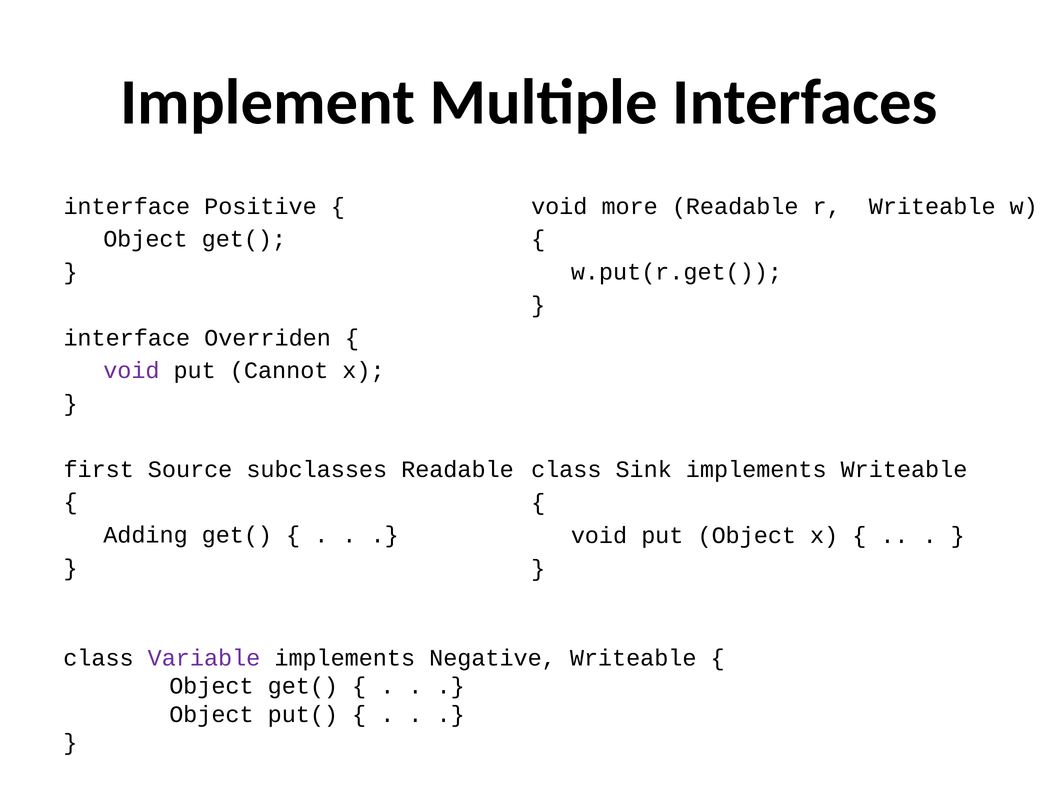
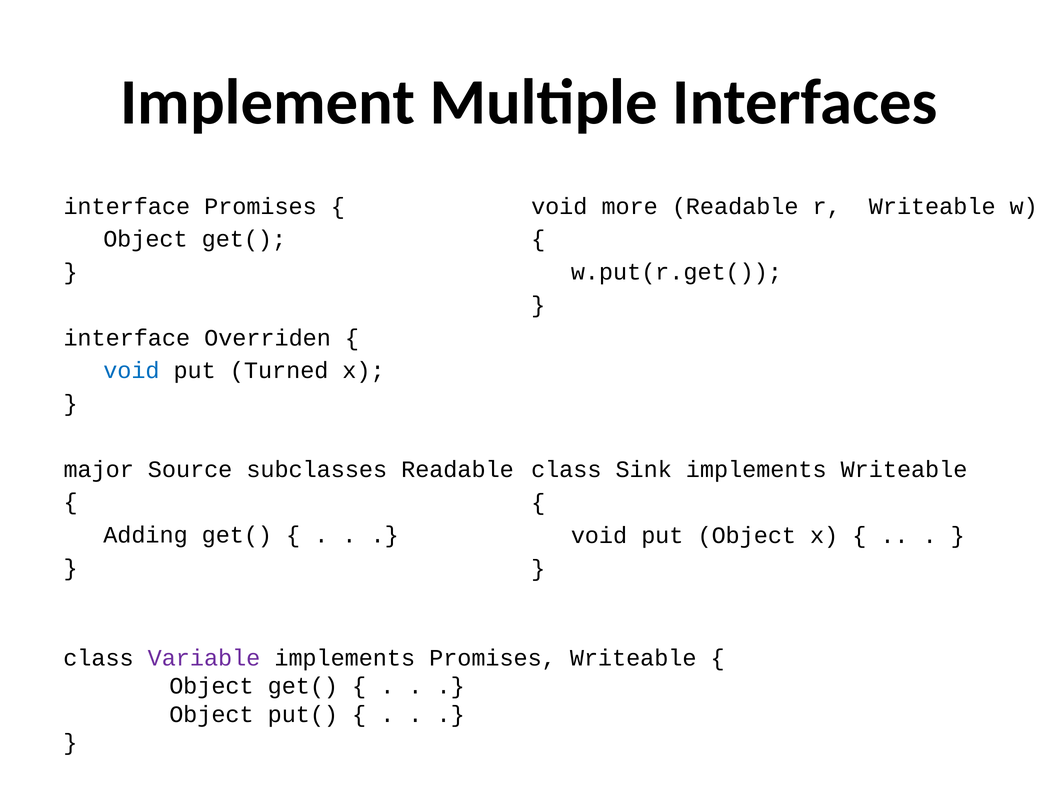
interface Positive: Positive -> Promises
void at (131, 371) colour: purple -> blue
Cannot: Cannot -> Turned
first: first -> major
implements Negative: Negative -> Promises
